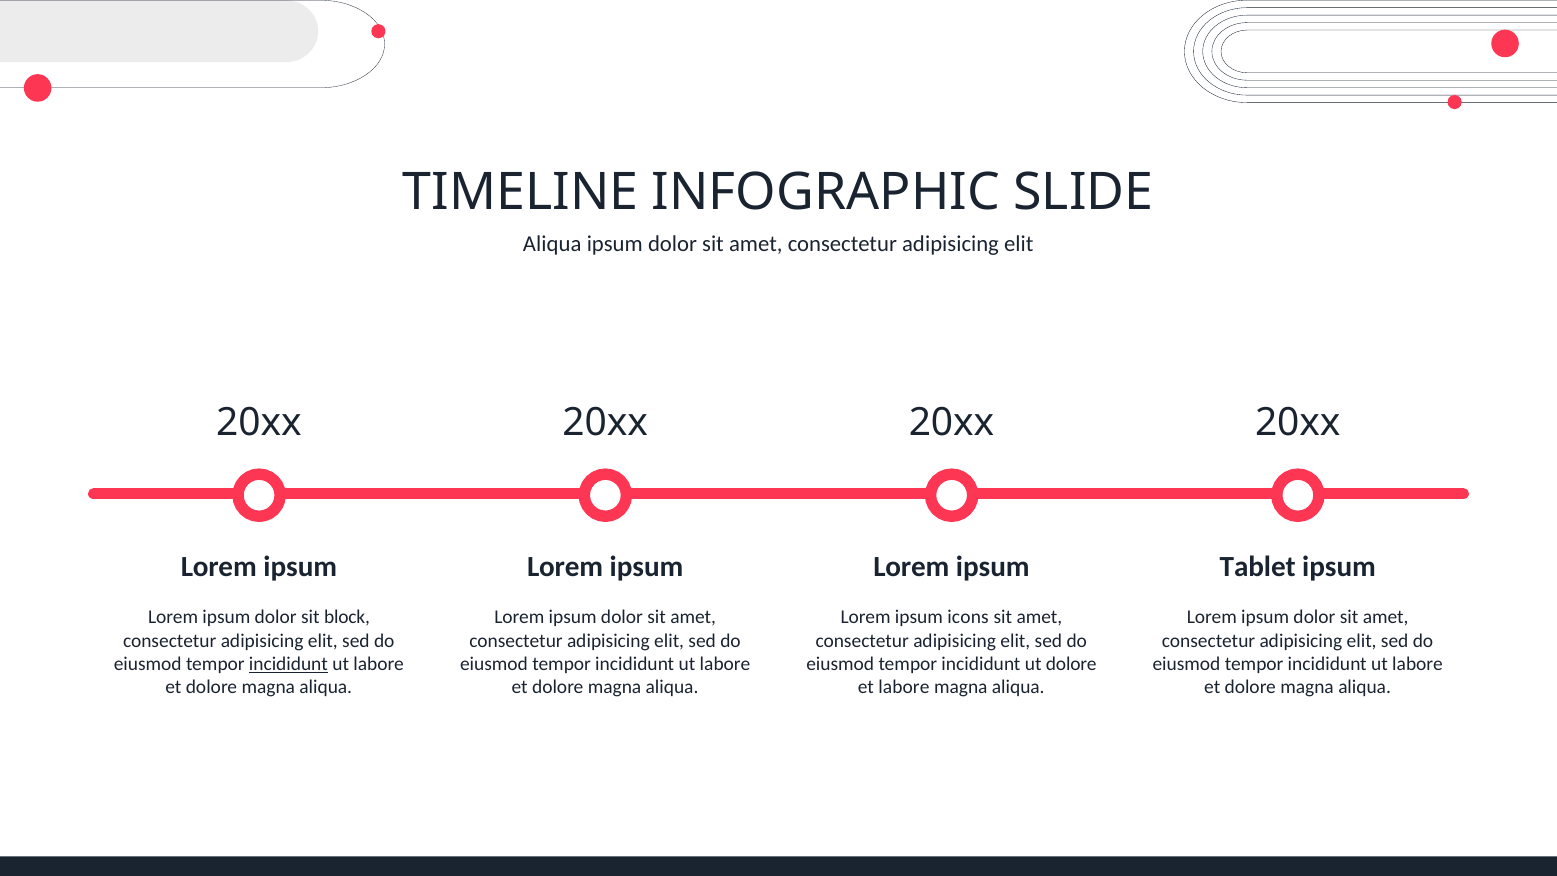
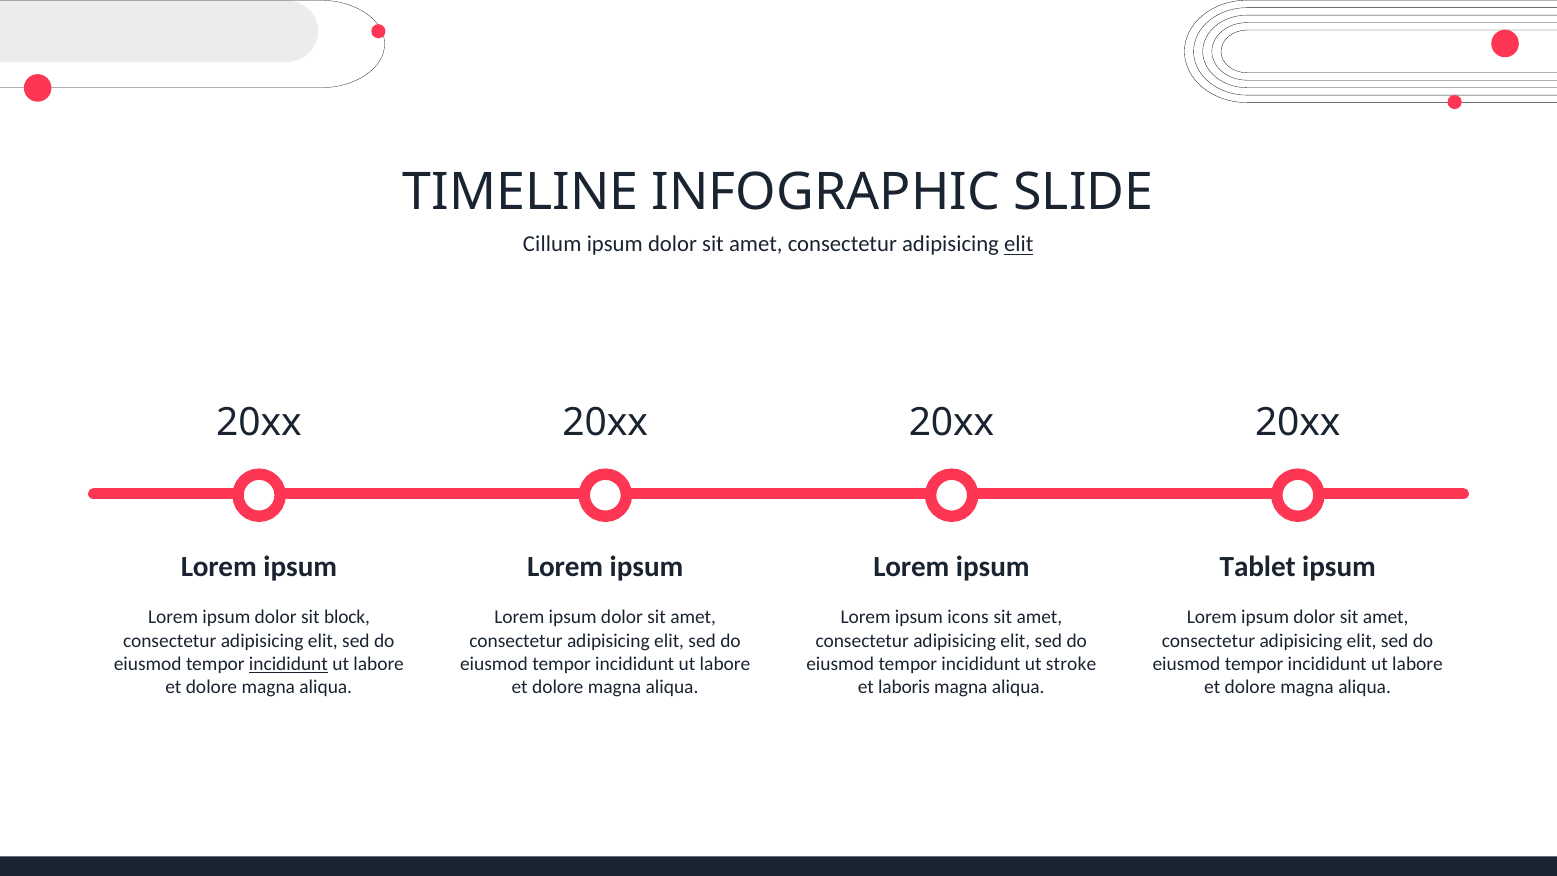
Aliqua at (552, 244): Aliqua -> Cillum
elit at (1019, 244) underline: none -> present
ut dolore: dolore -> stroke
et labore: labore -> laboris
